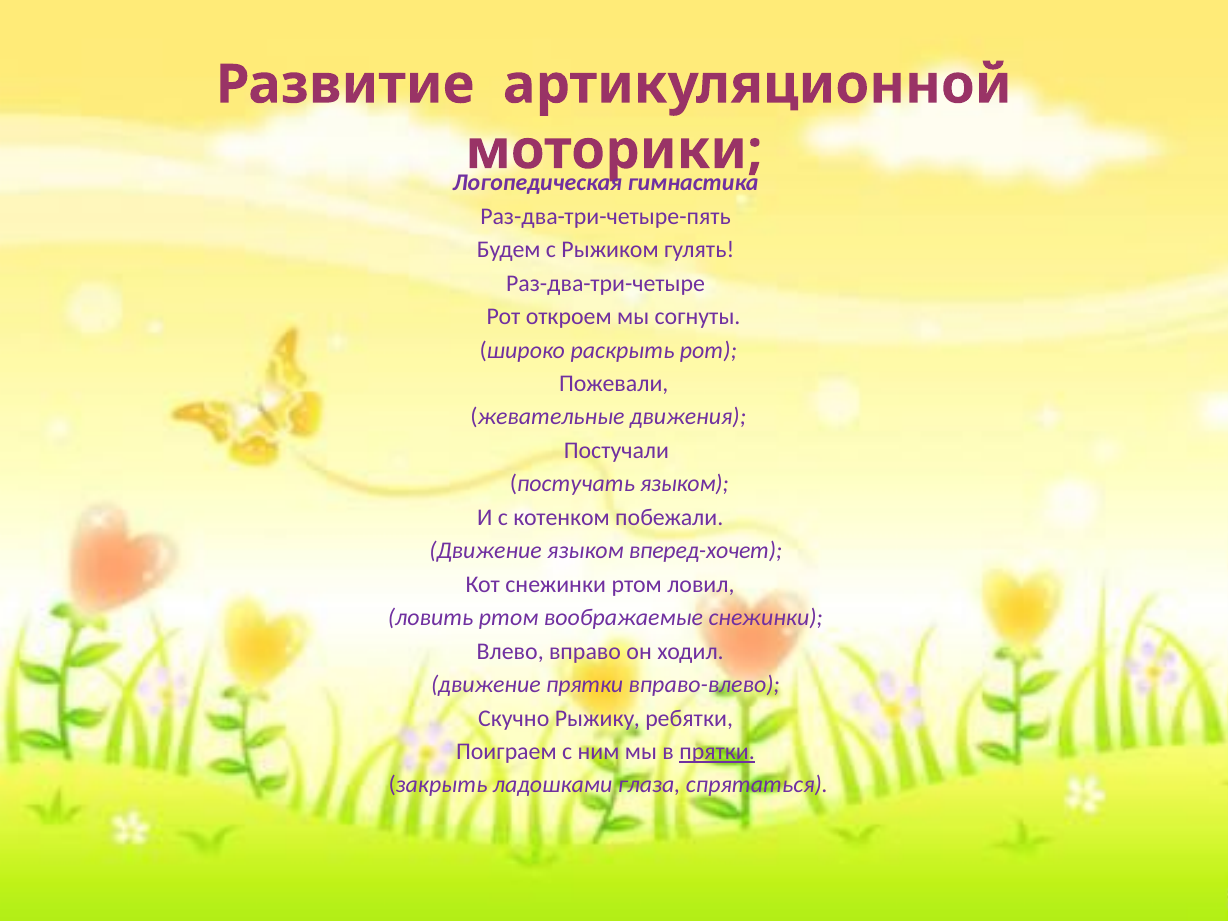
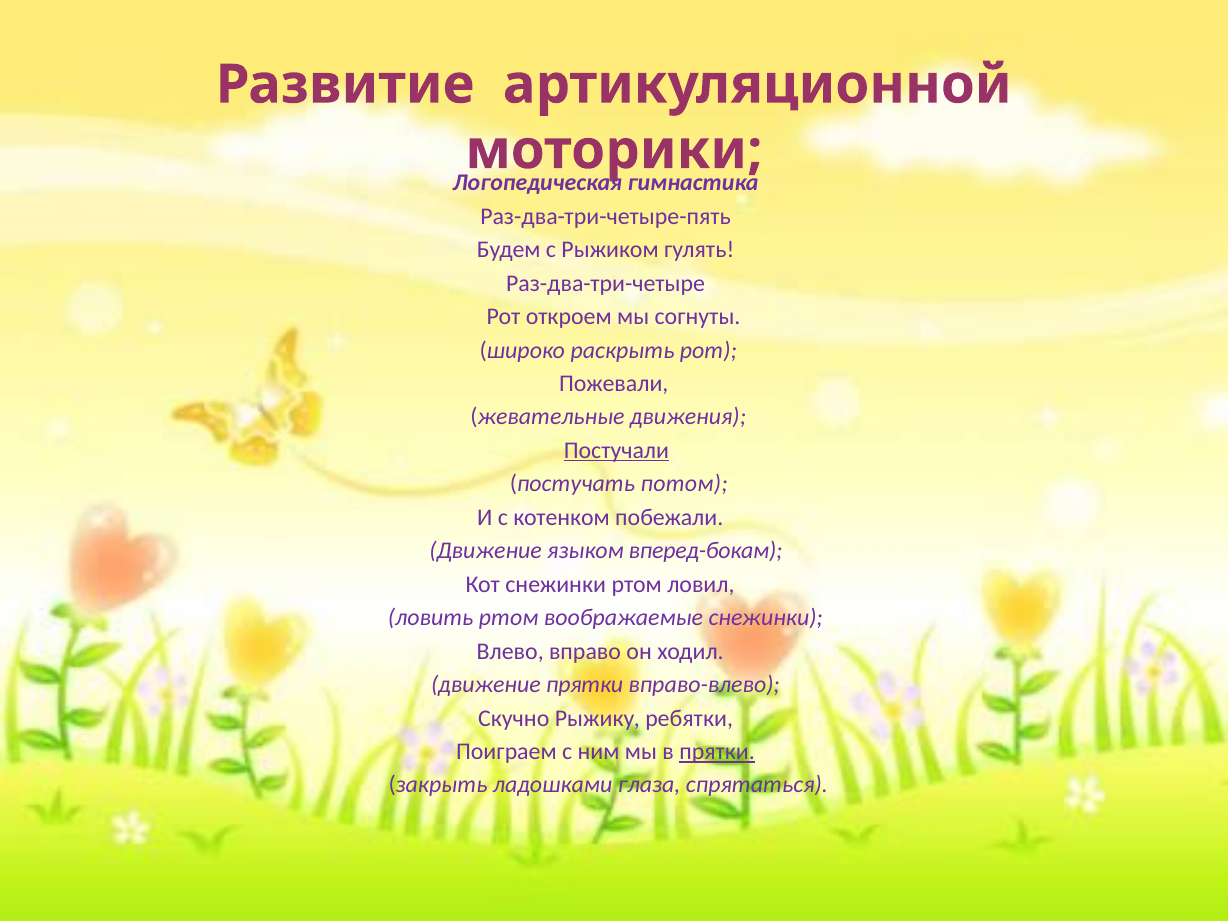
Постучали underline: none -> present
постучать языком: языком -> потом
вперед-хочет: вперед-хочет -> вперед-бокам
